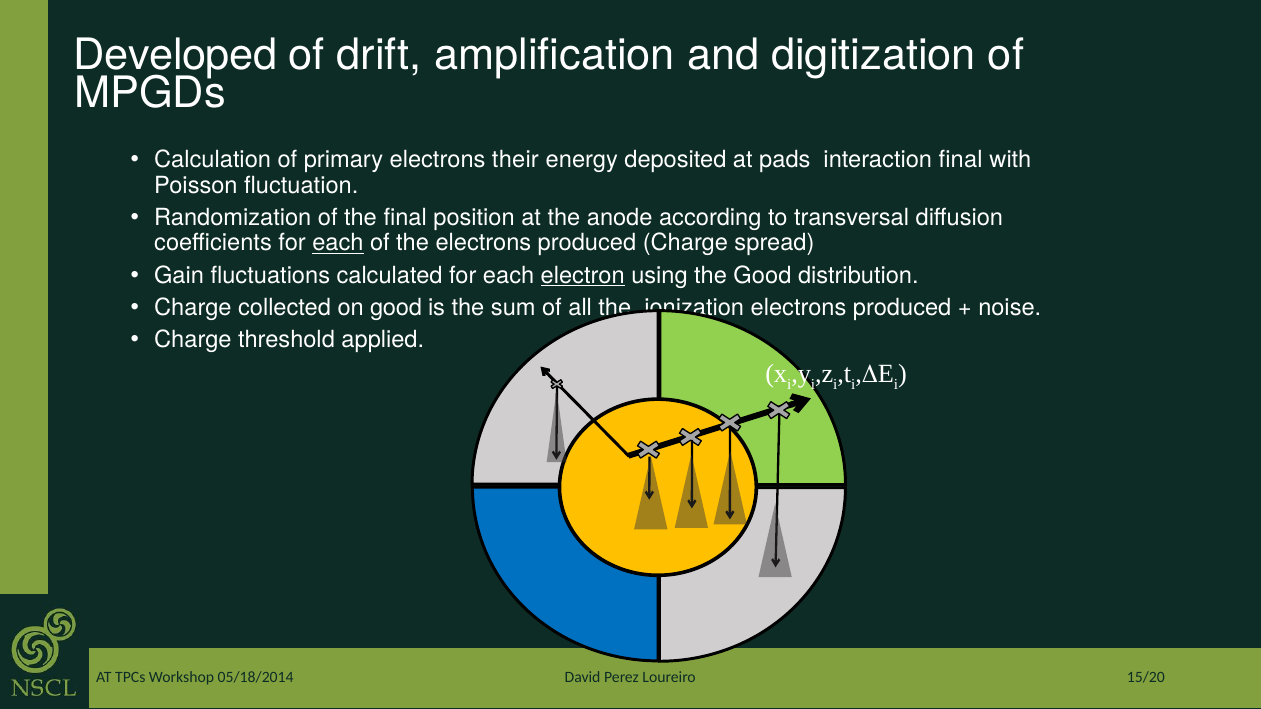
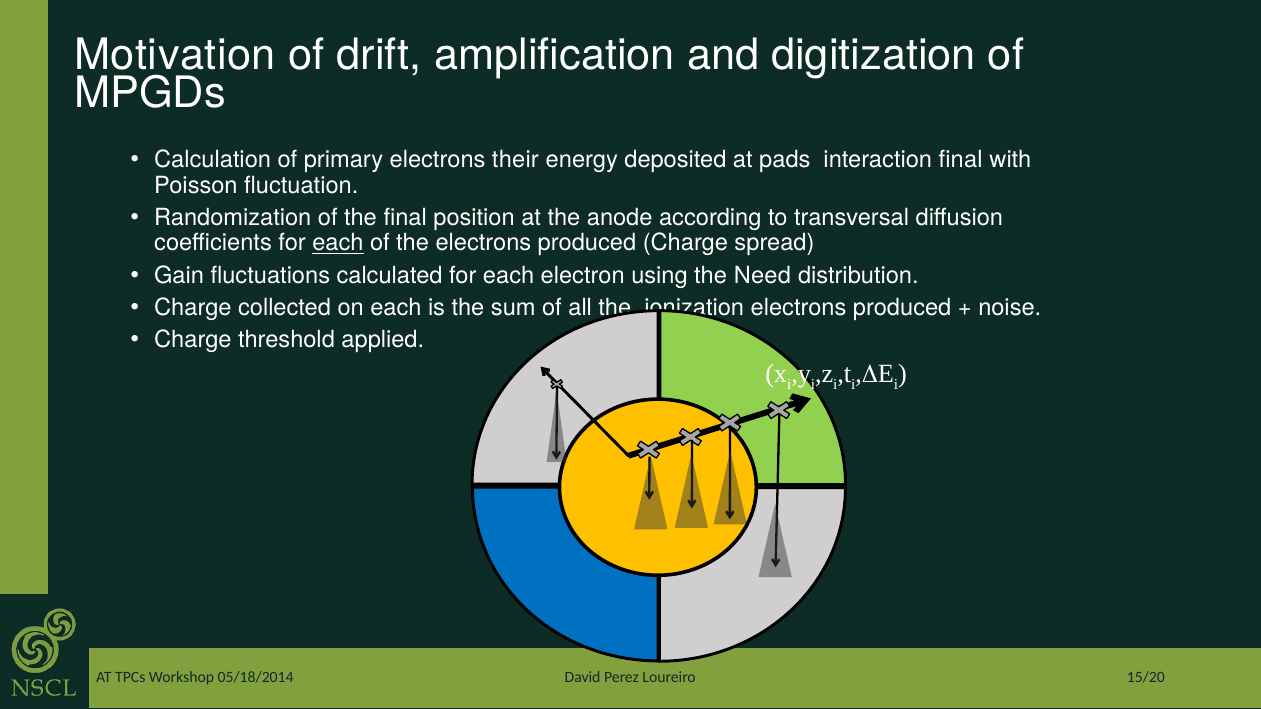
Developed: Developed -> Motivation
electron underline: present -> none
the Good: Good -> Need
on good: good -> each
